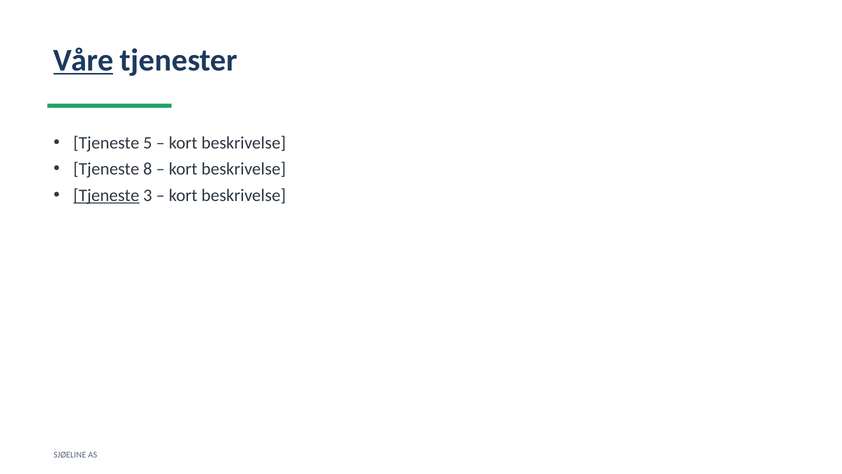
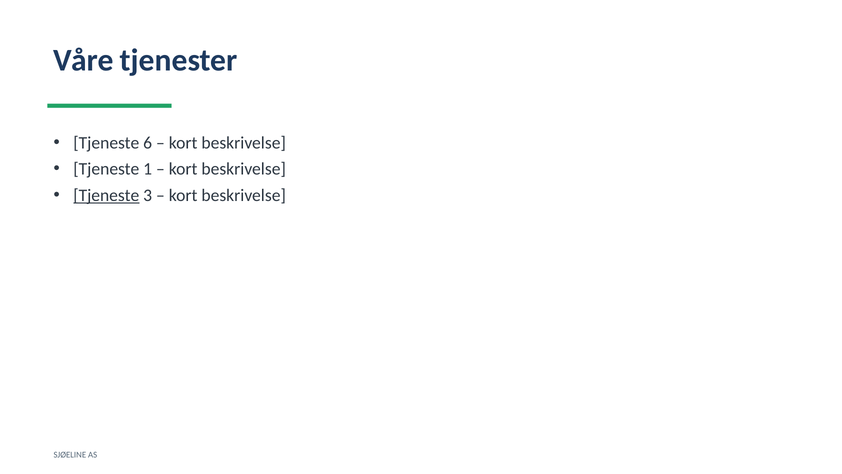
Våre underline: present -> none
5: 5 -> 6
8: 8 -> 1
